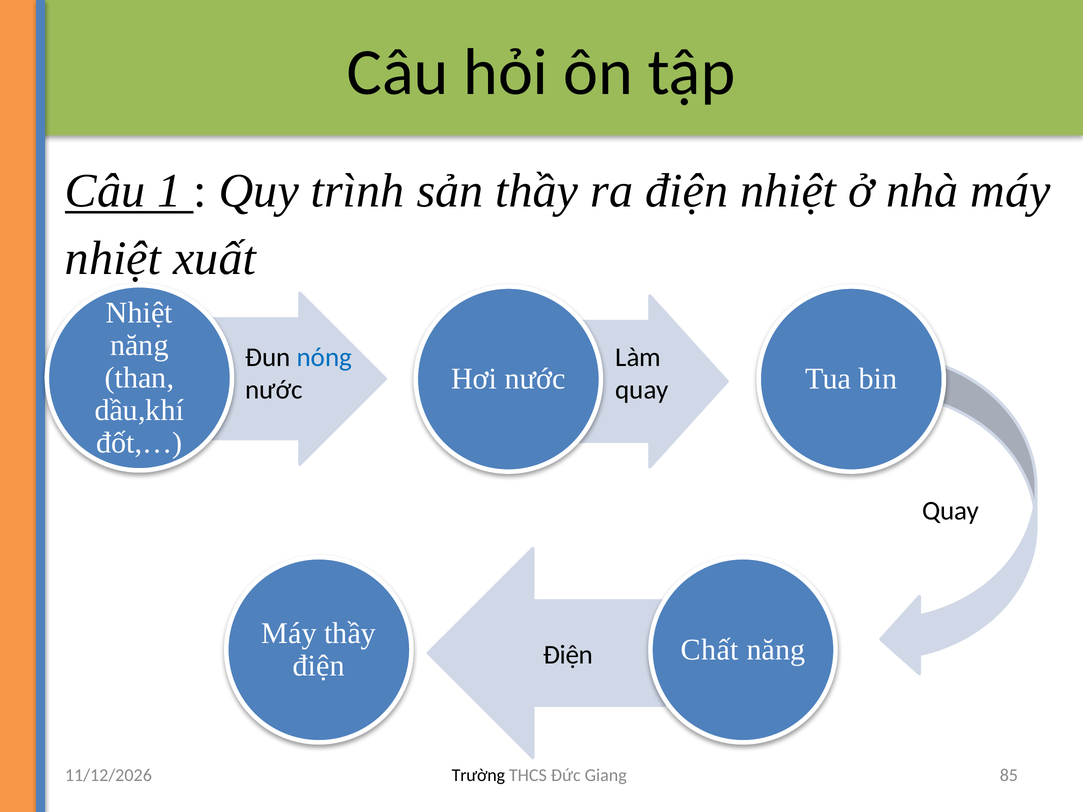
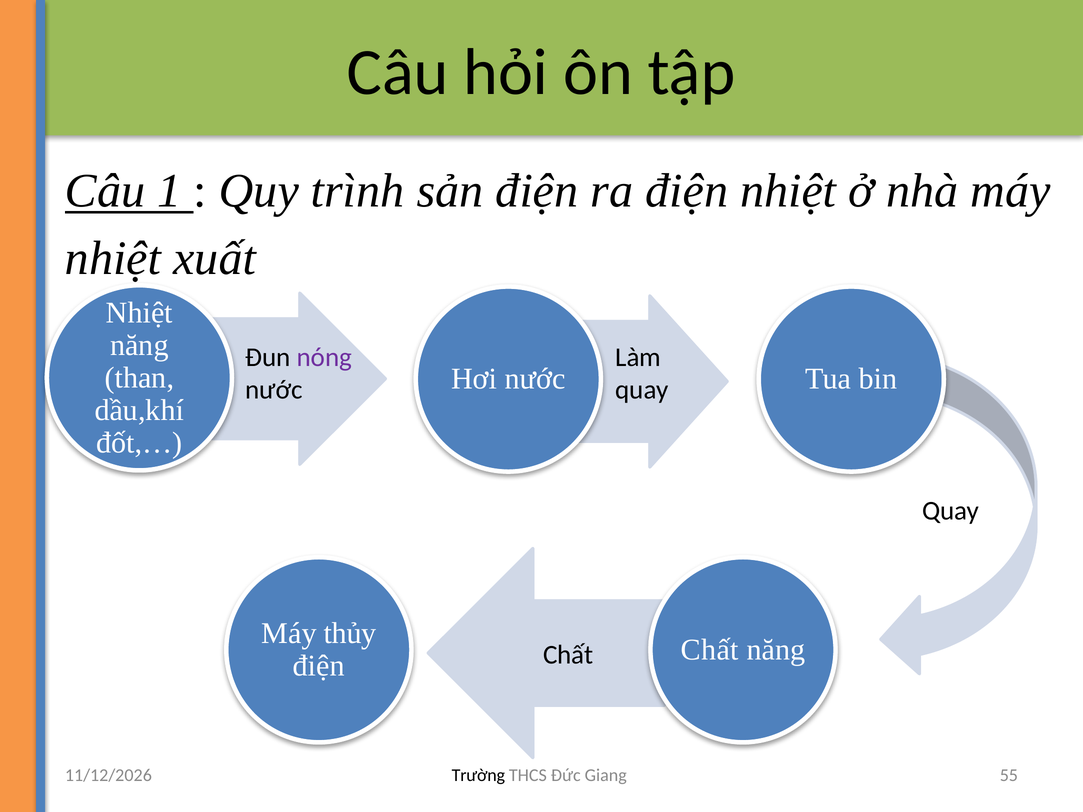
sản thầy: thầy -> điện
nóng colour: blue -> purple
Máy thầy: thầy -> thủy
Điện at (568, 655): Điện -> Chất
85: 85 -> 55
